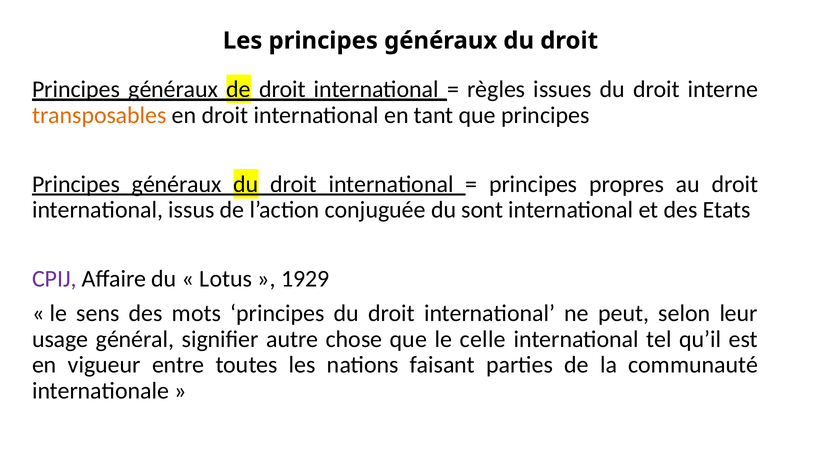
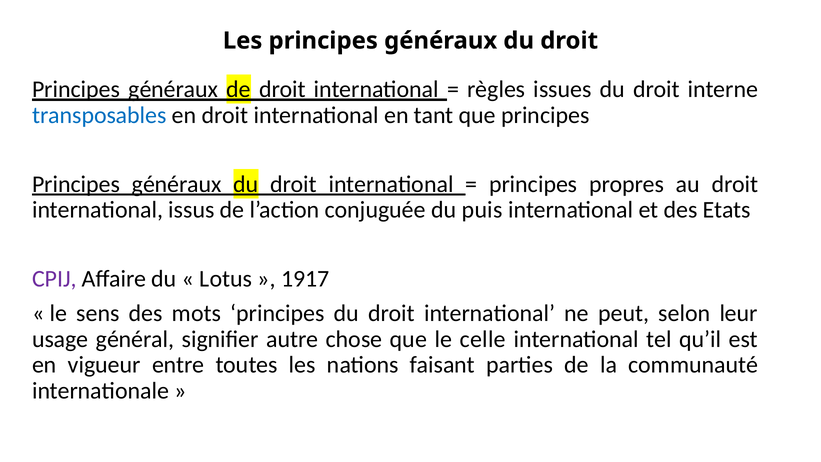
transposables colour: orange -> blue
sont: sont -> puis
1929: 1929 -> 1917
